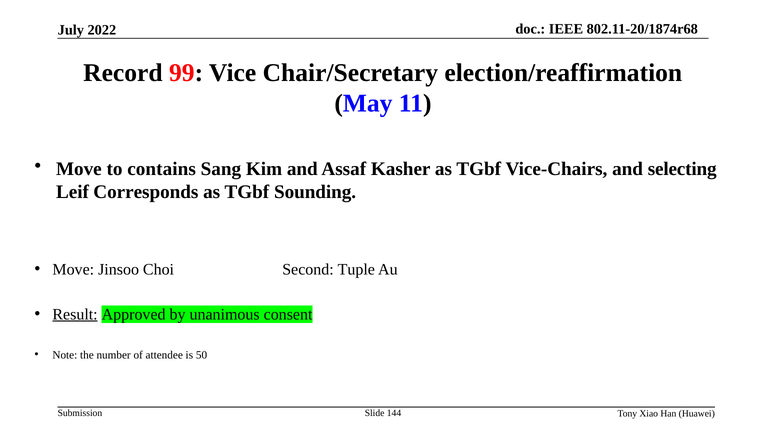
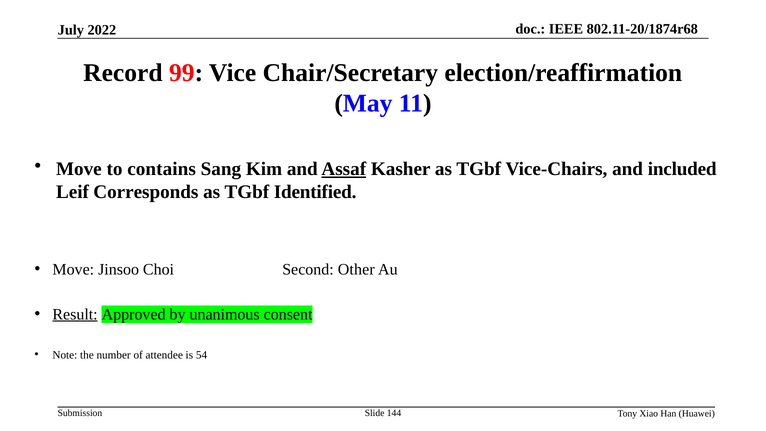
Assaf underline: none -> present
selecting: selecting -> included
Sounding: Sounding -> Identified
Tuple: Tuple -> Other
50: 50 -> 54
